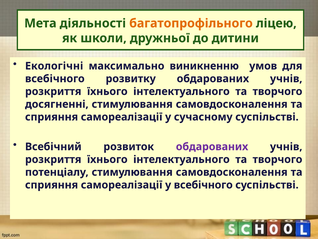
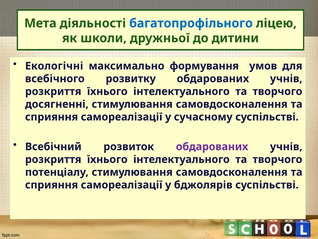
багатопрофільного colour: orange -> blue
виникненню: виникненню -> формування
у всебічного: всебічного -> бджолярів
